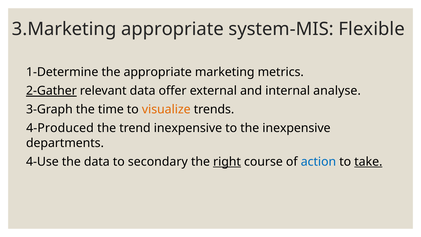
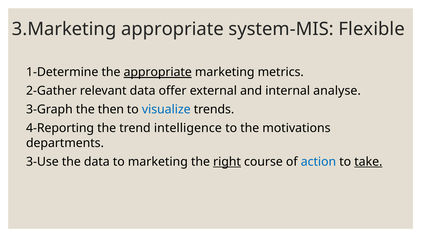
appropriate at (158, 72) underline: none -> present
2-Gather underline: present -> none
time: time -> then
visualize colour: orange -> blue
4-Produced: 4-Produced -> 4-Reporting
trend inexpensive: inexpensive -> intelligence
the inexpensive: inexpensive -> motivations
4-Use: 4-Use -> 3-Use
to secondary: secondary -> marketing
